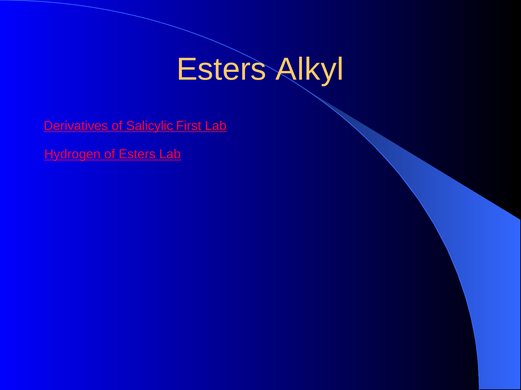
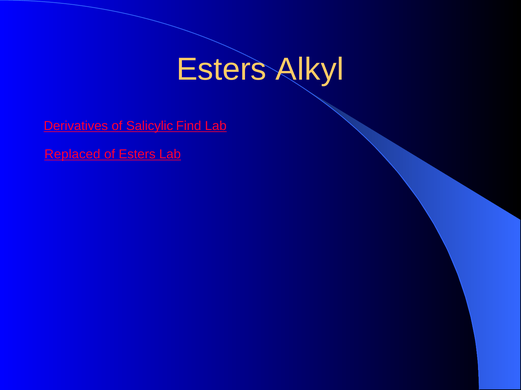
First: First -> Find
Hydrogen: Hydrogen -> Replaced
